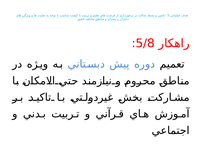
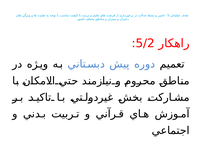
5/8: 5/8 -> 5/2
